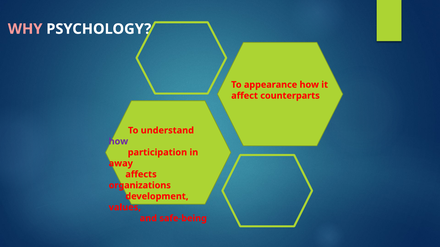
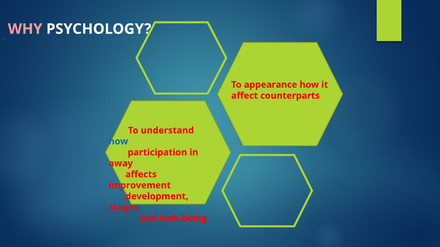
how at (118, 142) colour: purple -> blue
organizations: organizations -> improvement
values: values -> stages
safe-being: safe-being -> look-being
